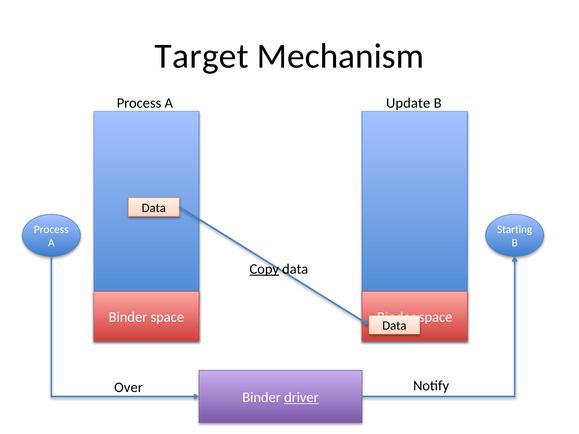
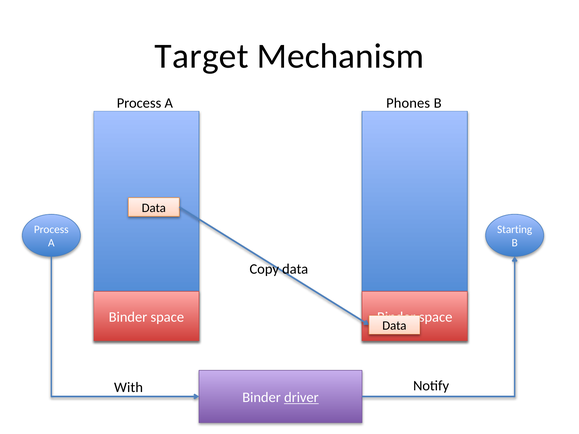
Update: Update -> Phones
Copy underline: present -> none
Over: Over -> With
